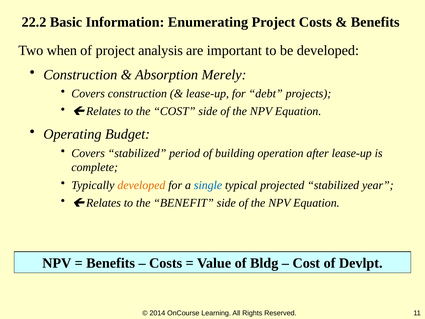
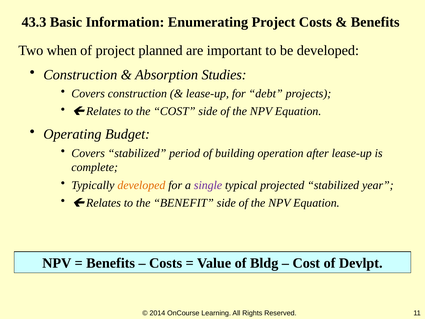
22.2: 22.2 -> 43.3
analysis: analysis -> planned
Merely: Merely -> Studies
single colour: blue -> purple
